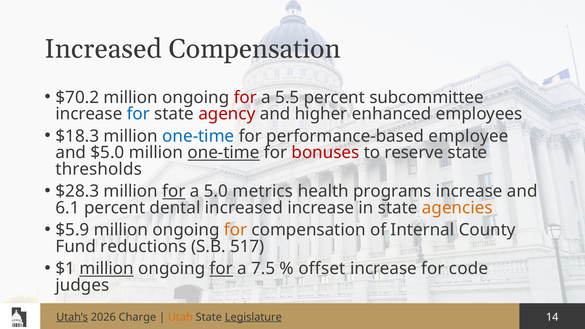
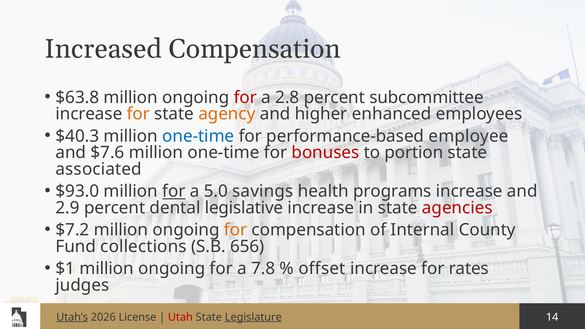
$70.2: $70.2 -> $63.8
5.5: 5.5 -> 2.8
for at (138, 114) colour: blue -> orange
agency colour: red -> orange
$18.3: $18.3 -> $40.3
$5.0: $5.0 -> $7.6
one-time at (224, 153) underline: present -> none
reserve: reserve -> portion
thresholds: thresholds -> associated
$28.3: $28.3 -> $93.0
metrics: metrics -> savings
6.1: 6.1 -> 2.9
dental increased: increased -> legislative
agencies colour: orange -> red
$5.9: $5.9 -> $7.2
reductions: reductions -> collections
517: 517 -> 656
million at (107, 269) underline: present -> none
for at (221, 269) underline: present -> none
7.5: 7.5 -> 7.8
code: code -> rates
Charge: Charge -> License
Utah colour: orange -> red
